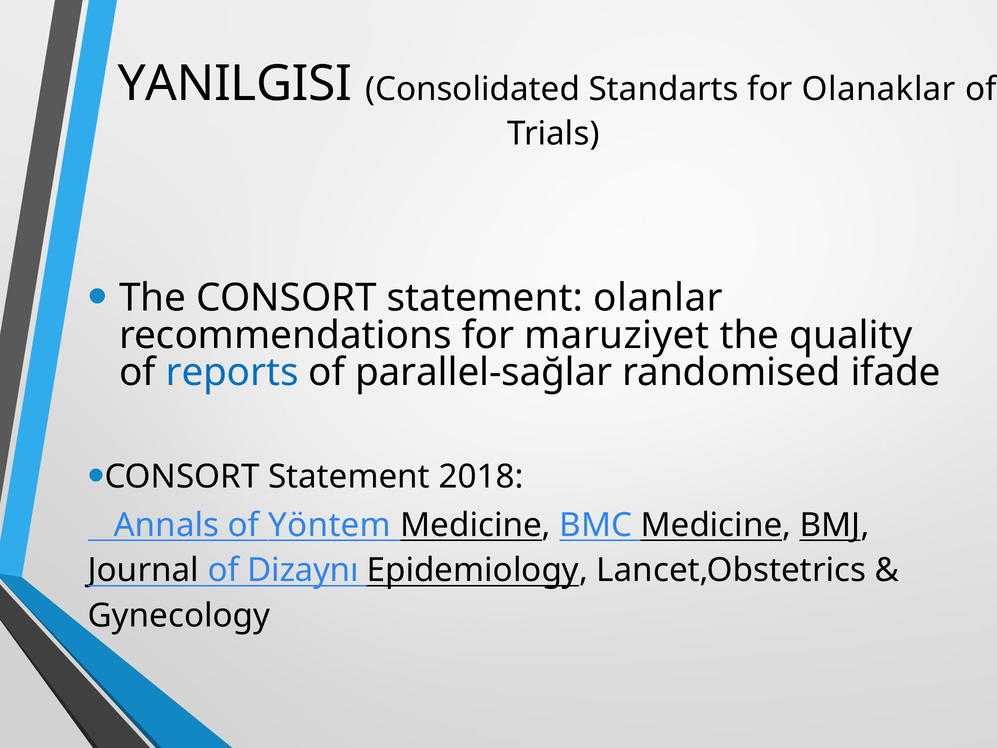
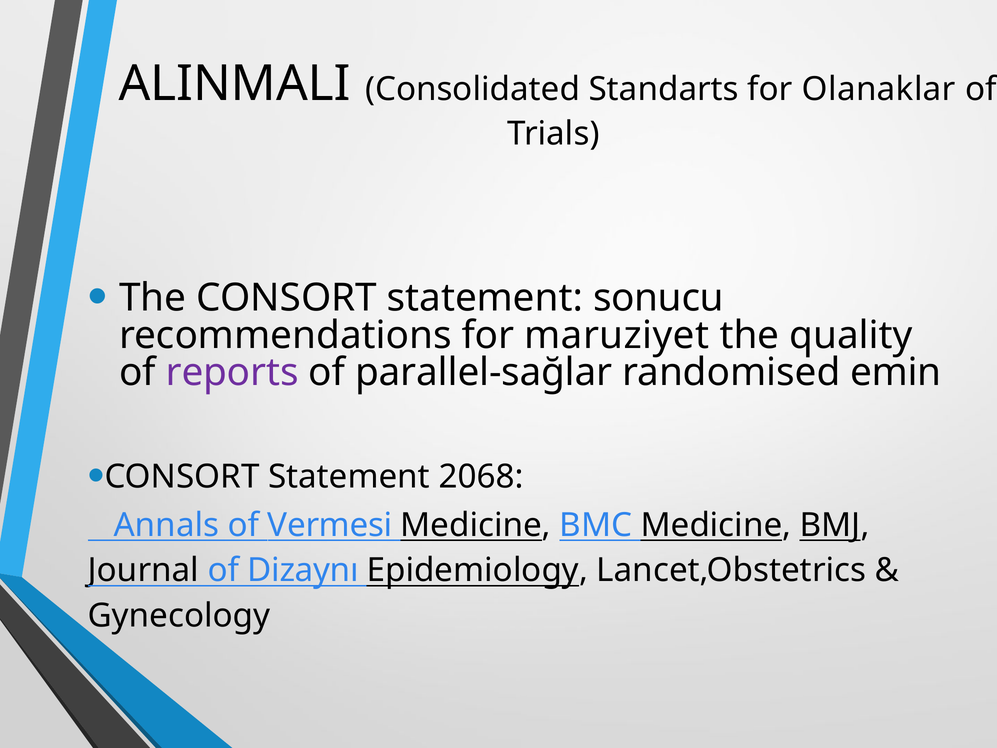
YANILGISI: YANILGISI -> ALINMALI
olanlar: olanlar -> sonucu
reports colour: blue -> purple
ifade: ifade -> emin
2018: 2018 -> 2068
Yöntem: Yöntem -> Vermesi
